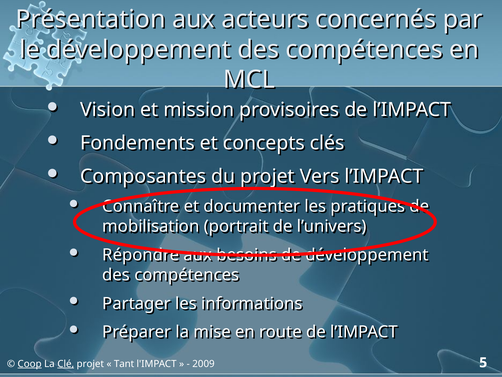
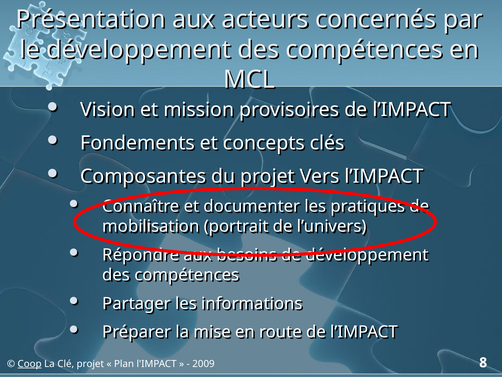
Clé underline: present -> none
Tant: Tant -> Plan
5: 5 -> 8
